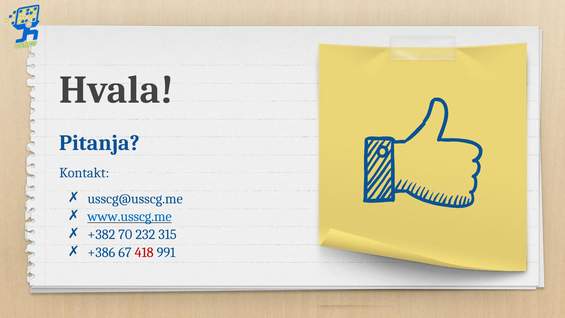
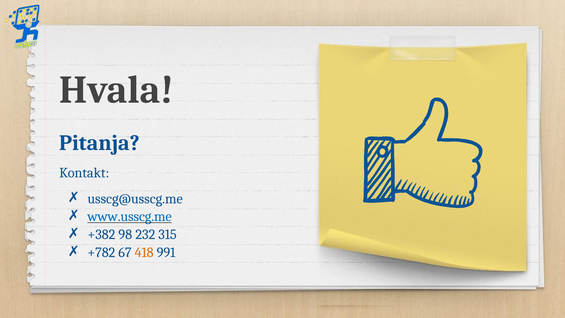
70: 70 -> 98
+386: +386 -> +782
418 colour: red -> orange
